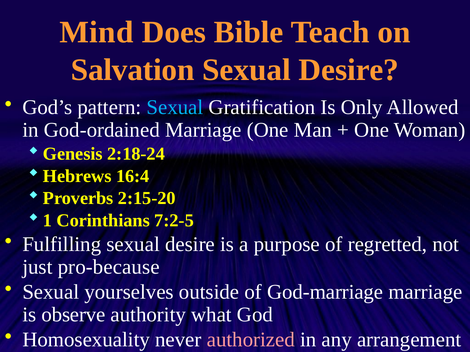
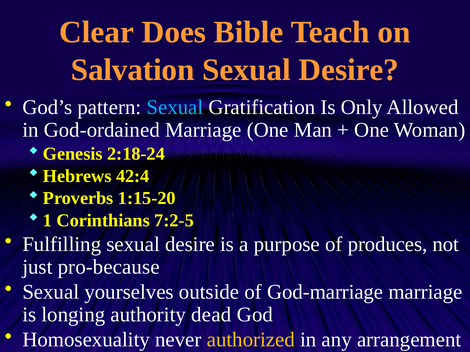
Mind: Mind -> Clear
16:4: 16:4 -> 42:4
2:15-20: 2:15-20 -> 1:15-20
regretted: regretted -> produces
observe: observe -> longing
what: what -> dead
authorized colour: pink -> yellow
